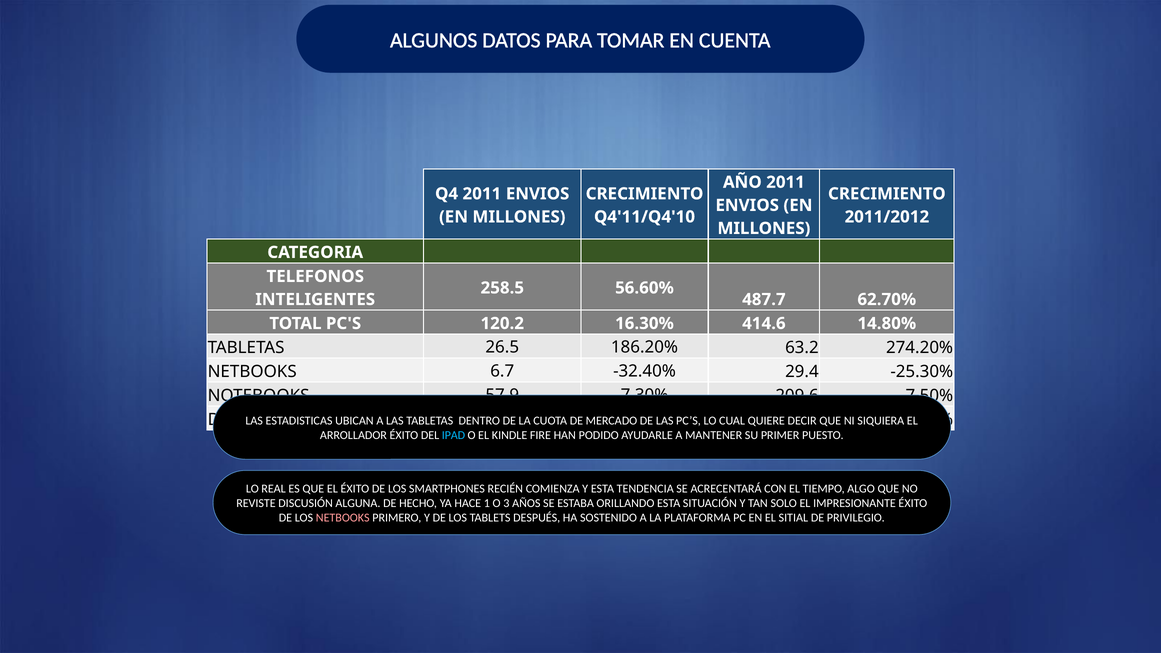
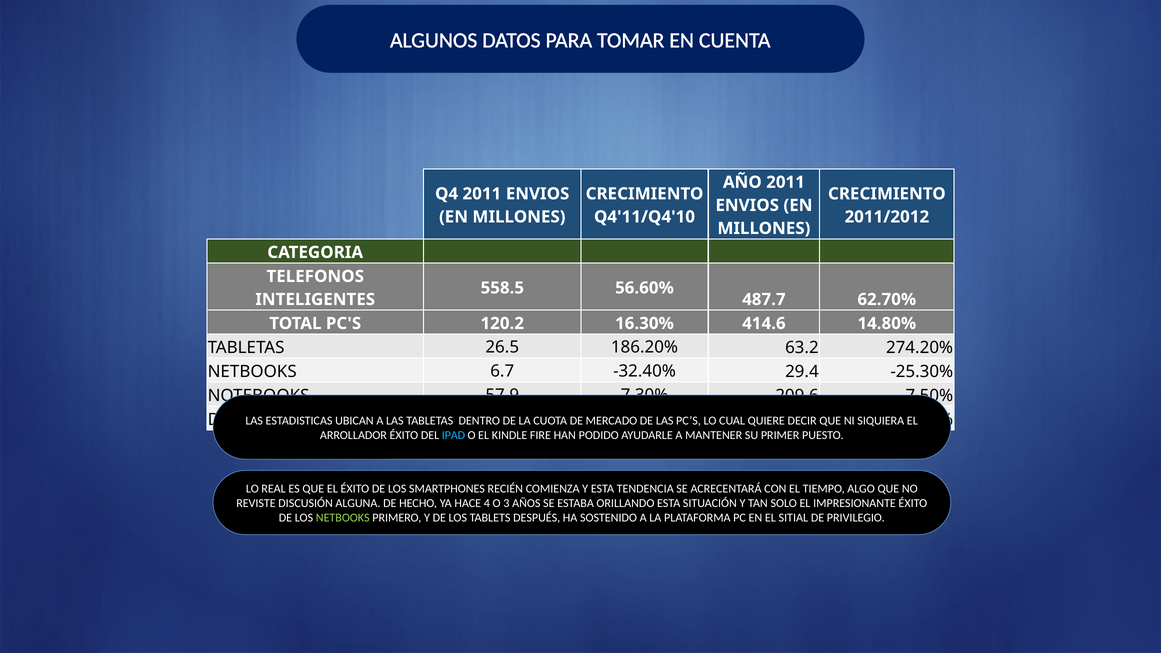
258.5: 258.5 -> 558.5
1: 1 -> 4
NETBOOKS at (343, 518) colour: pink -> light green
